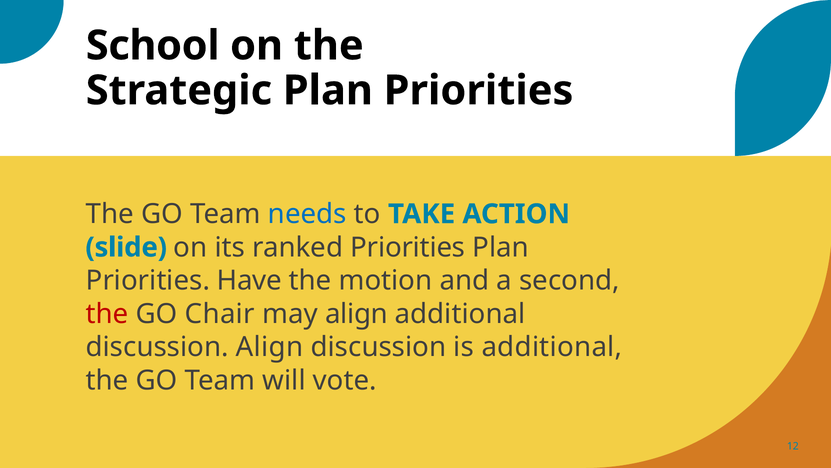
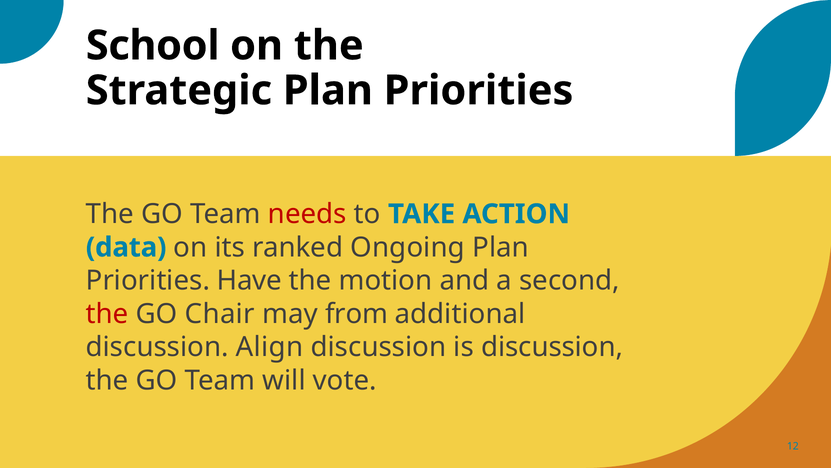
needs colour: blue -> red
slide: slide -> data
ranked Priorities: Priorities -> Ongoing
may align: align -> from
is additional: additional -> discussion
